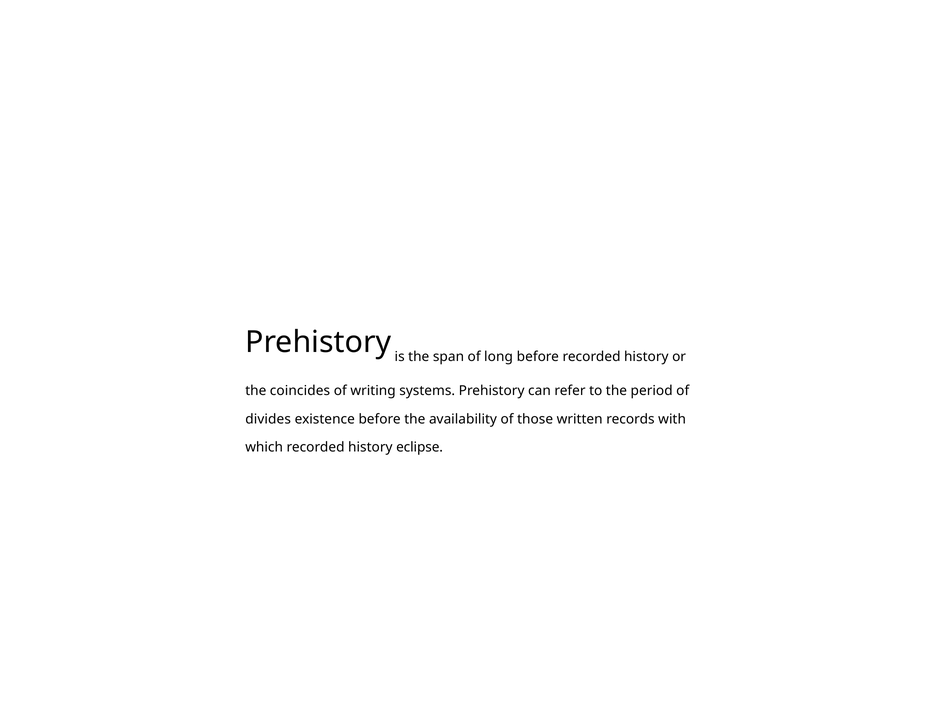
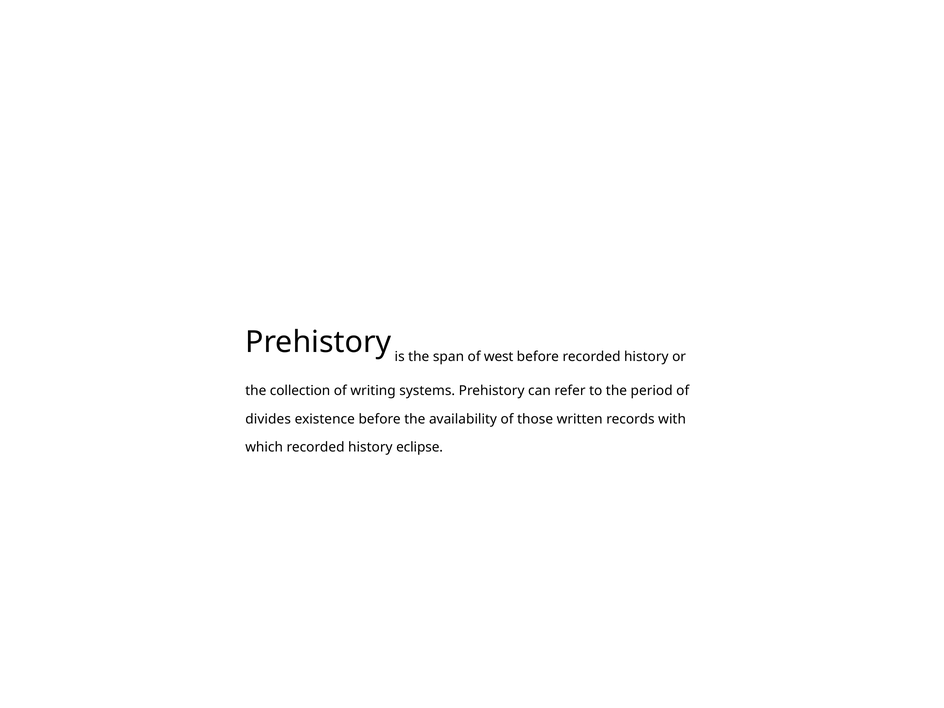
long: long -> west
coincides: coincides -> collection
